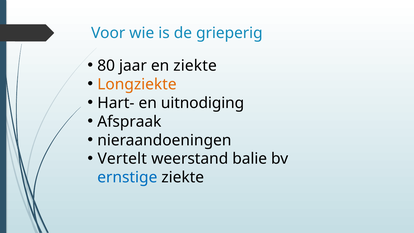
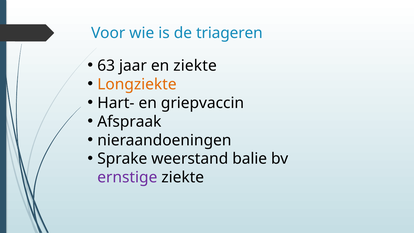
grieperig: grieperig -> triageren
80: 80 -> 63
uitnodiging: uitnodiging -> griepvaccin
Vertelt: Vertelt -> Sprake
ernstige colour: blue -> purple
